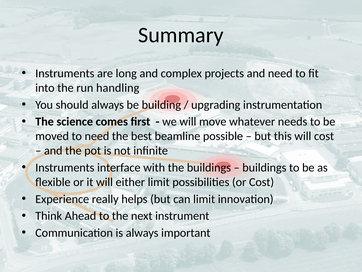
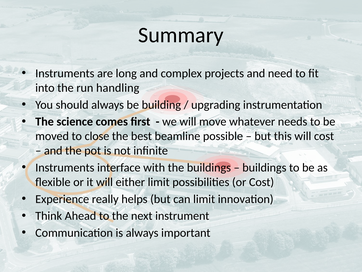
to need: need -> close
